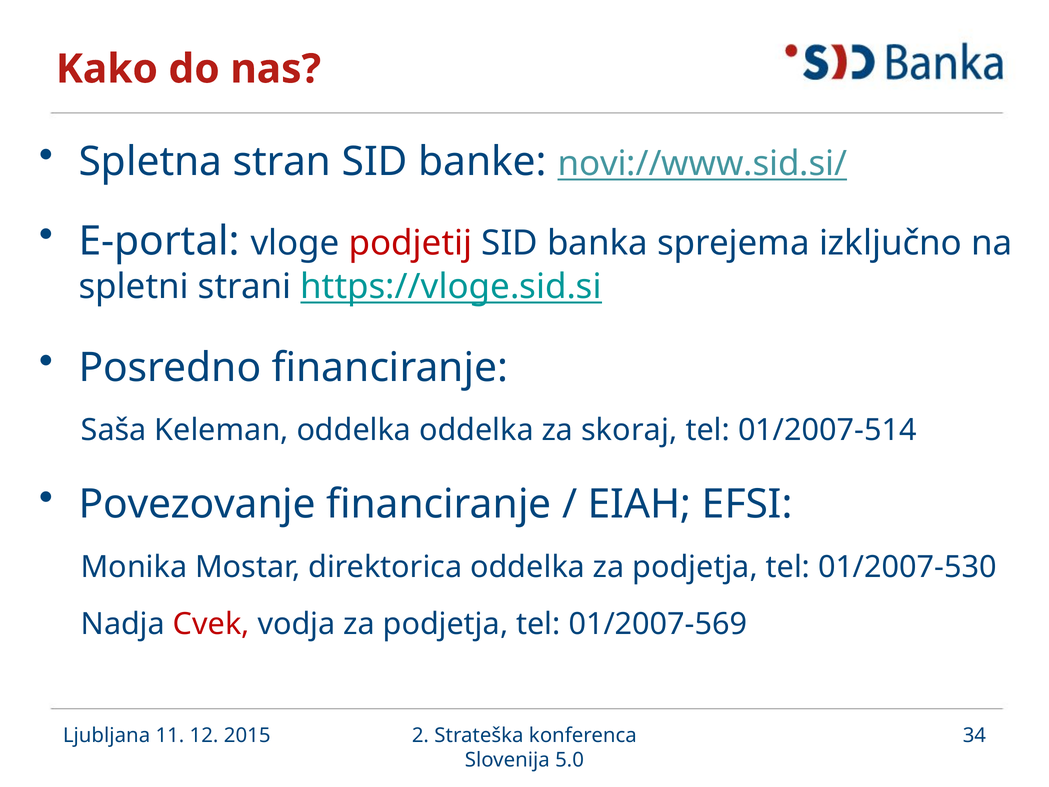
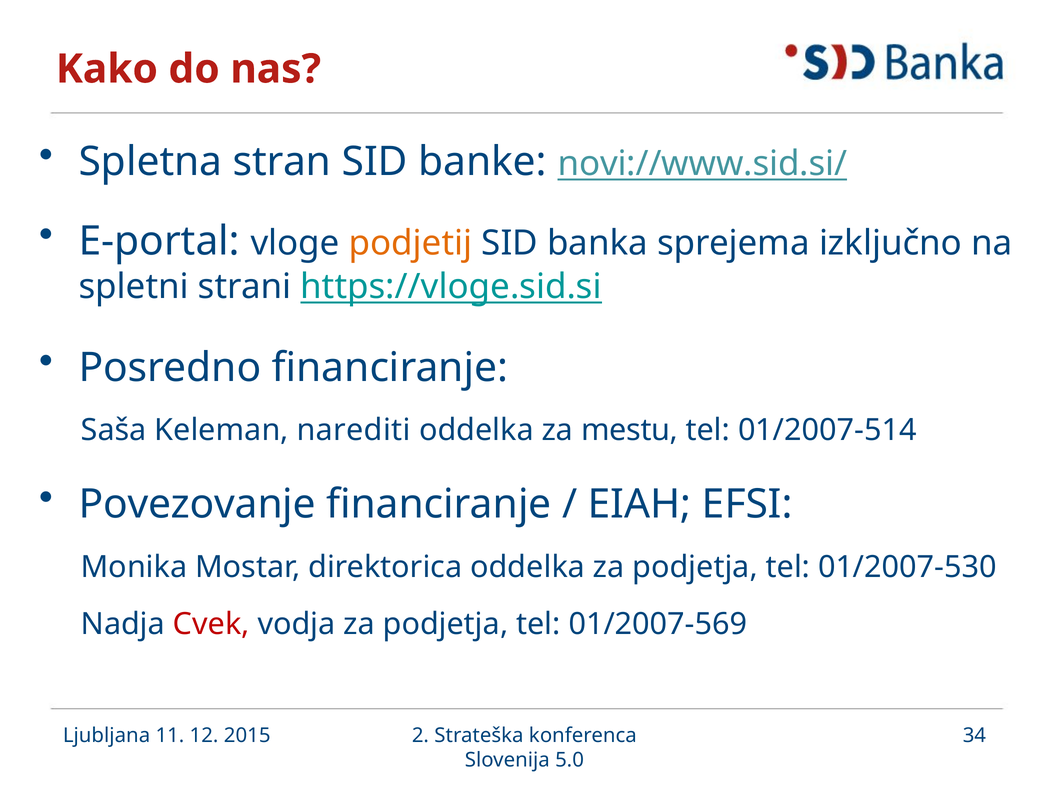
podjetij colour: red -> orange
Keleman oddelka: oddelka -> narediti
skoraj: skoraj -> mestu
